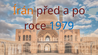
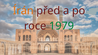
1979 colour: blue -> green
